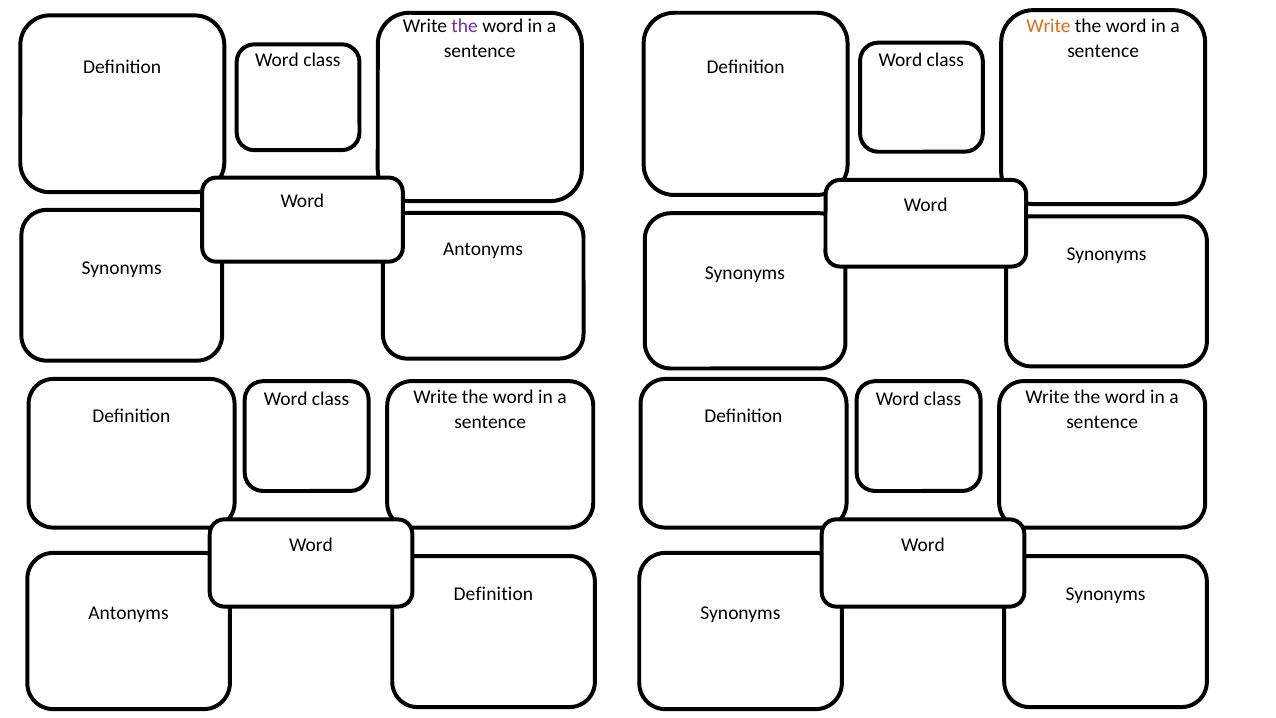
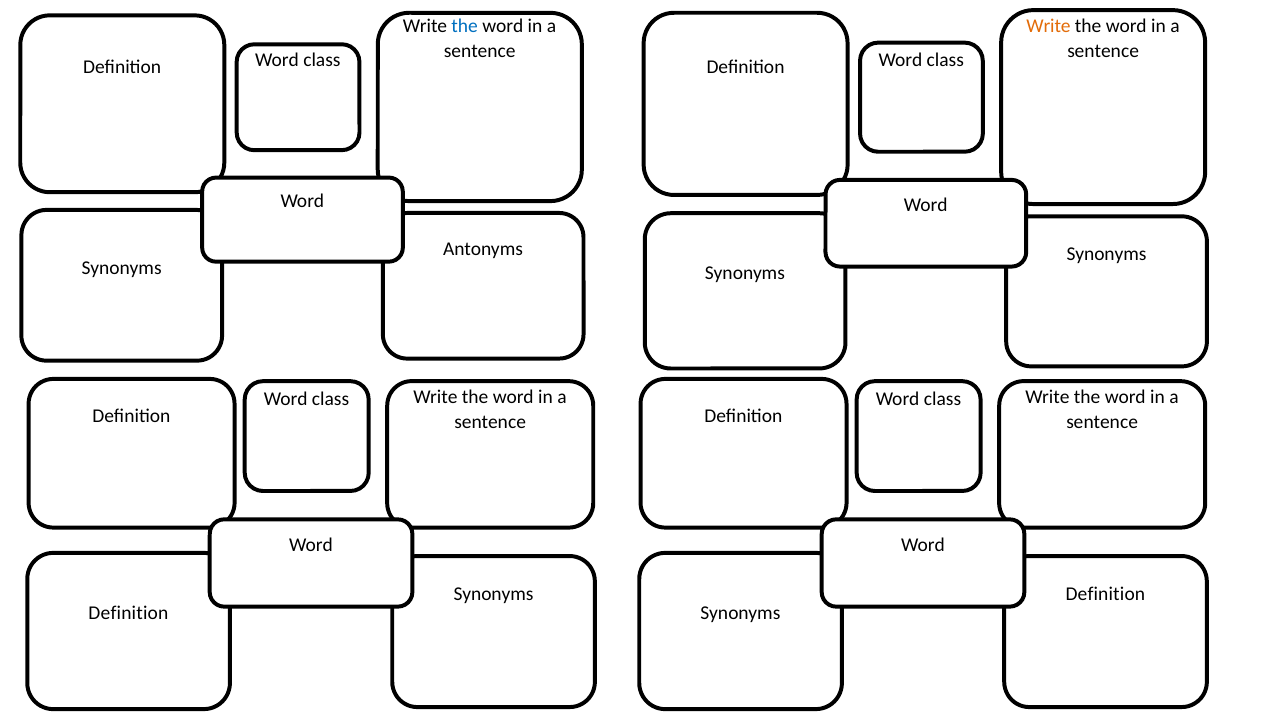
the at (465, 26) colour: purple -> blue
Definition at (493, 594): Definition -> Synonyms
Synonyms at (1105, 594): Synonyms -> Definition
Antonyms at (129, 613): Antonyms -> Definition
